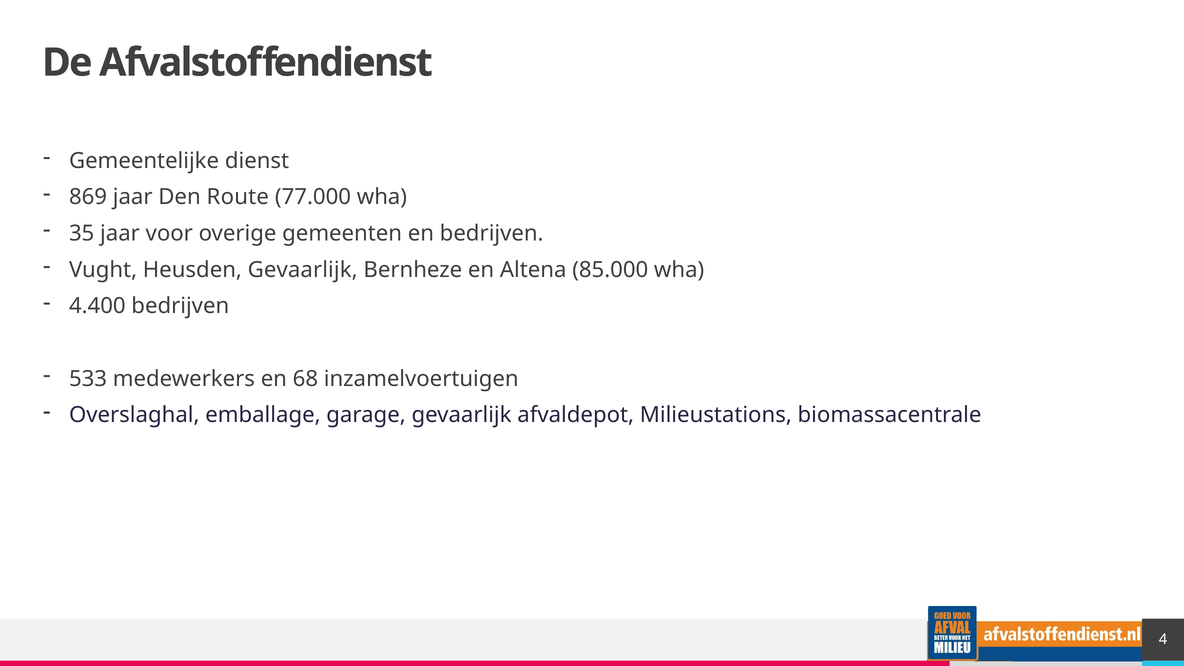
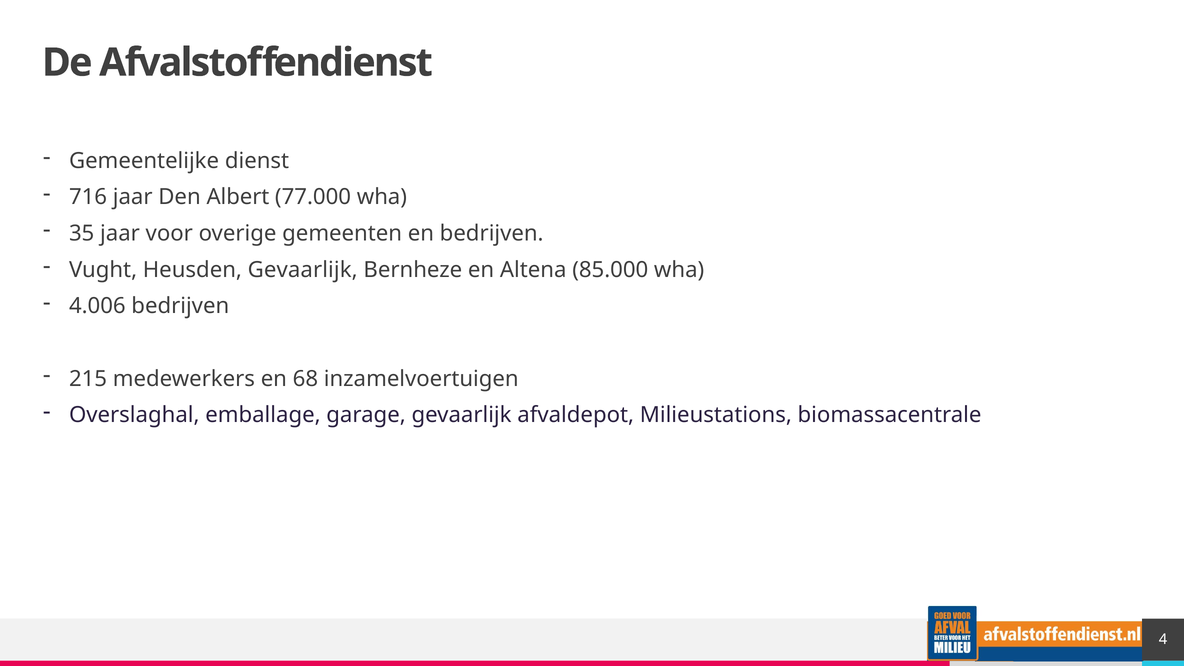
869: 869 -> 716
Route: Route -> Albert
4.400: 4.400 -> 4.006
533: 533 -> 215
